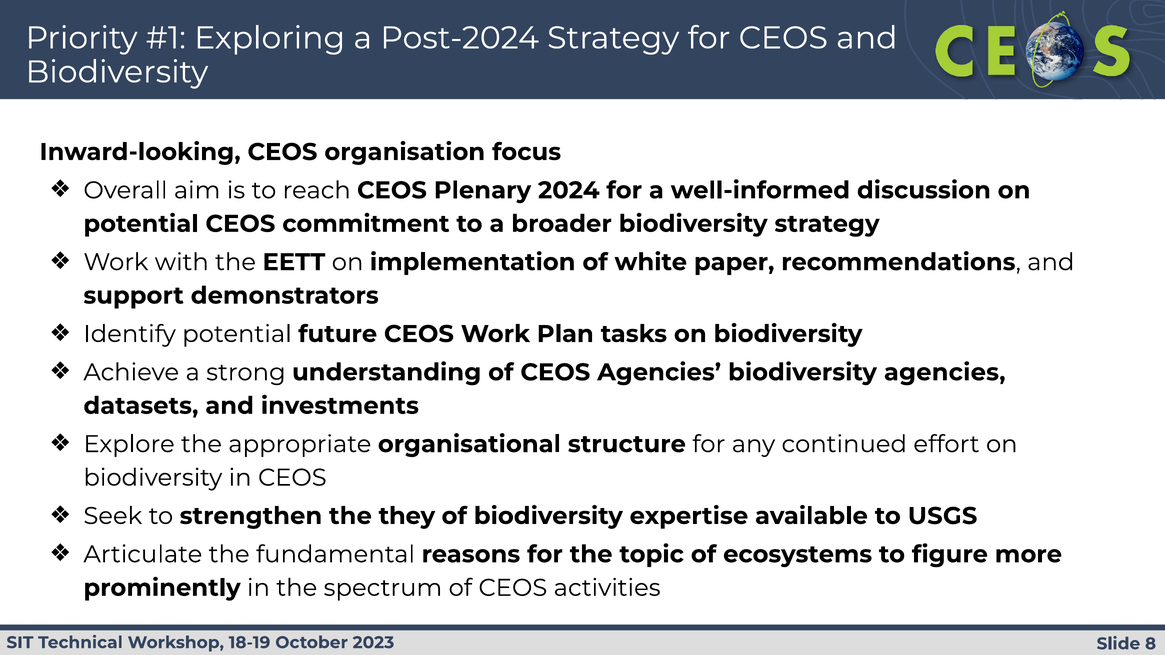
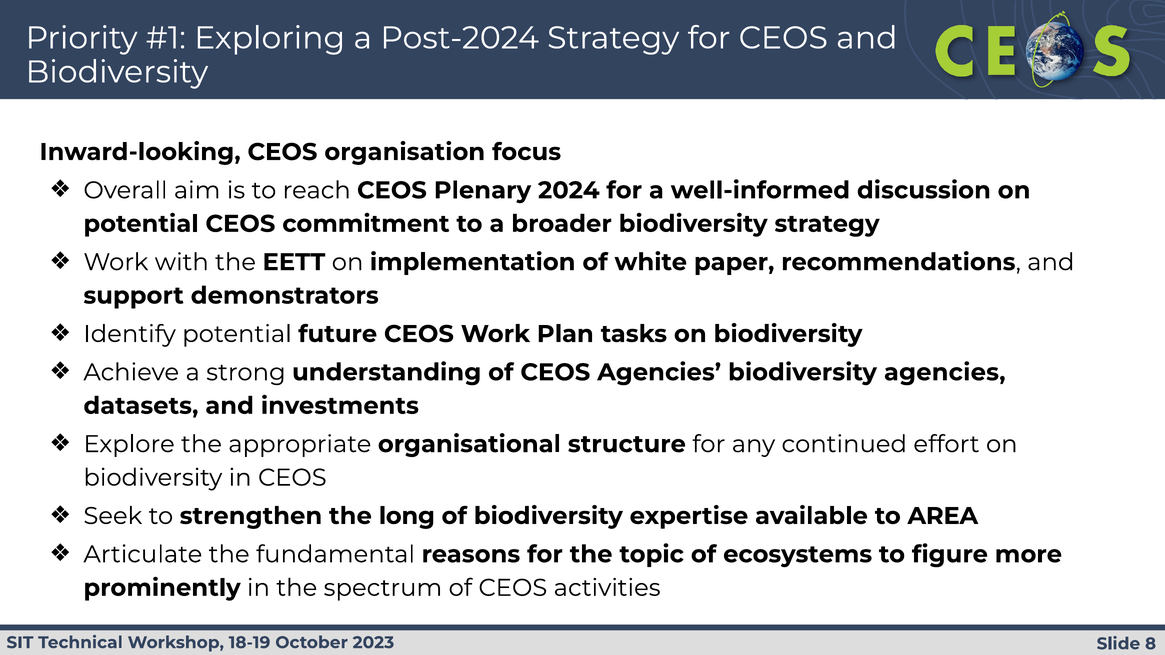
they: they -> long
USGS: USGS -> AREA
